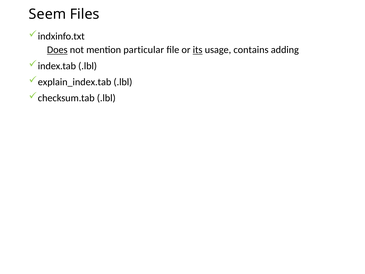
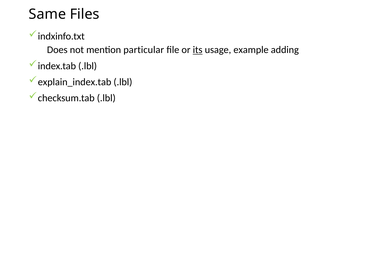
Seem: Seem -> Same
Does underline: present -> none
contains: contains -> example
